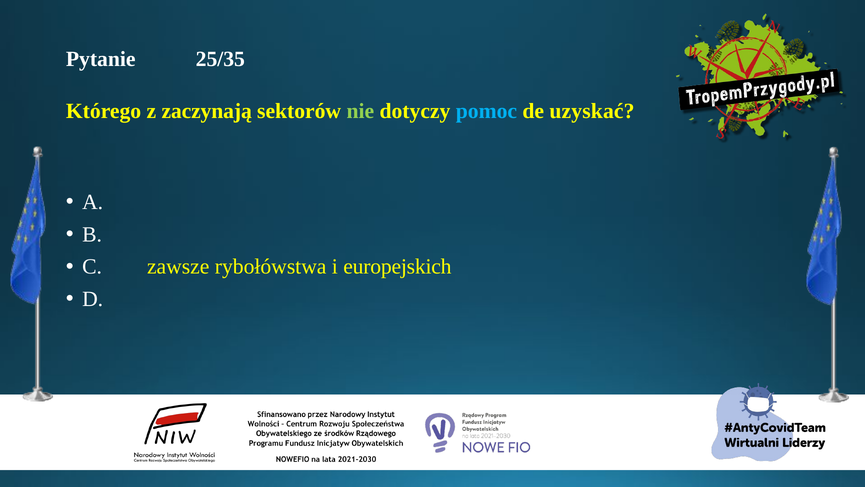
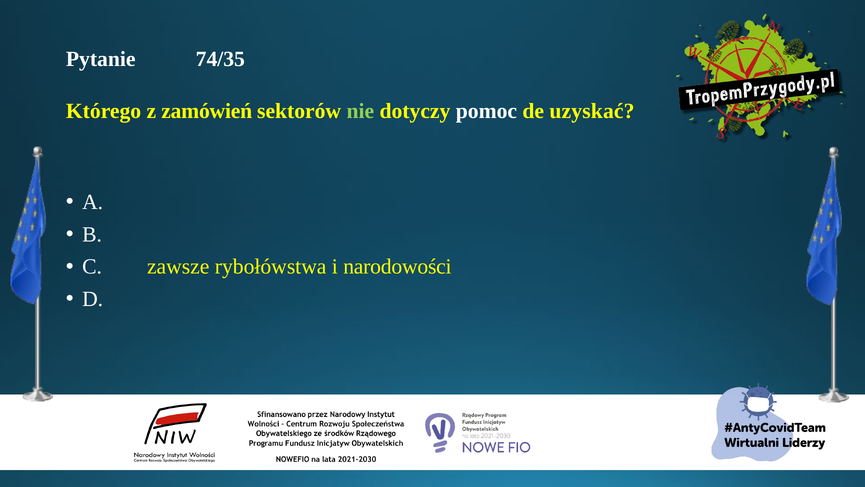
25/35: 25/35 -> 74/35
zaczynają: zaczynają -> zamówień
pomoc colour: light blue -> white
europejskich: europejskich -> narodowości
